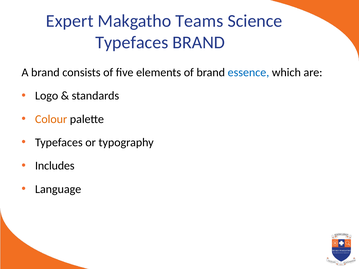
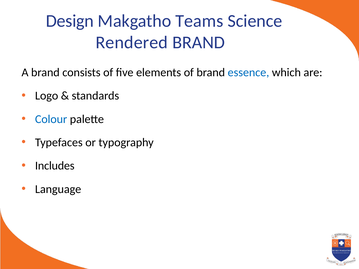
Expert: Expert -> Design
Typefaces at (132, 43): Typefaces -> Rendered
Colour colour: orange -> blue
